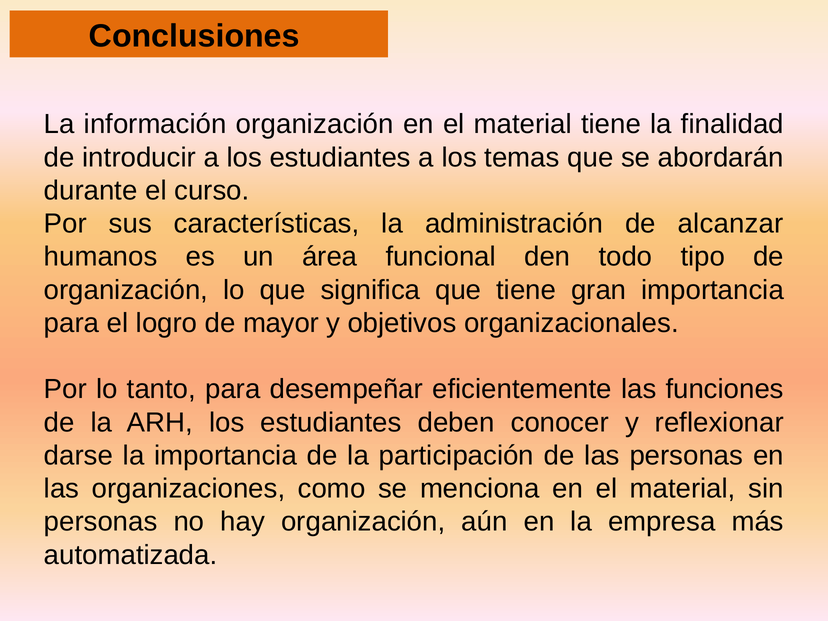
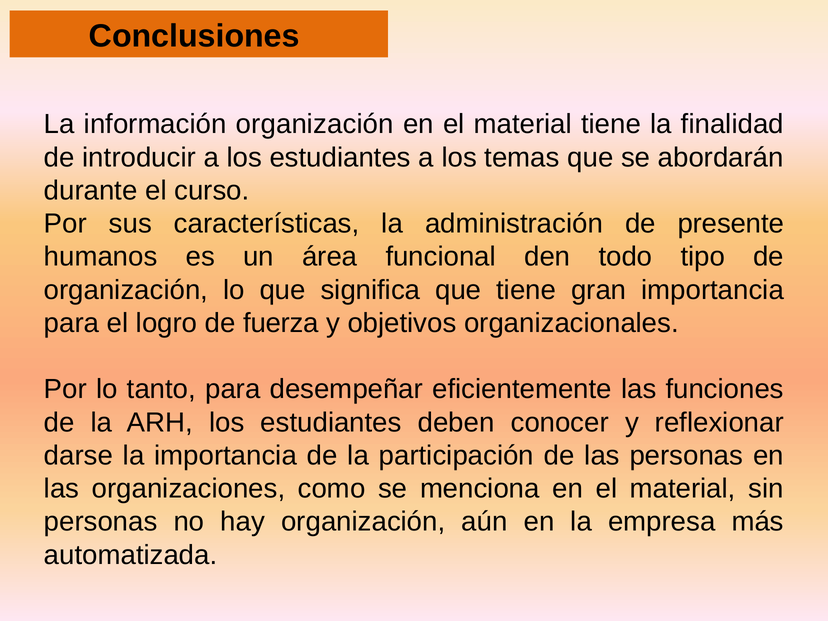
alcanzar: alcanzar -> presente
mayor: mayor -> fuerza
